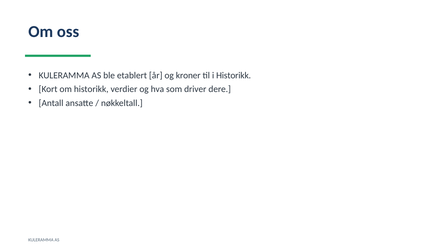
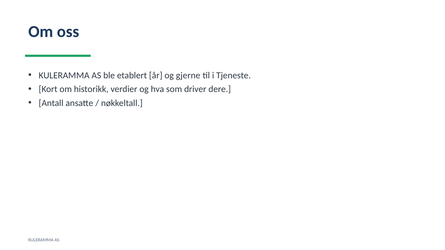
kroner: kroner -> gjerne
i Historikk: Historikk -> Tjeneste
